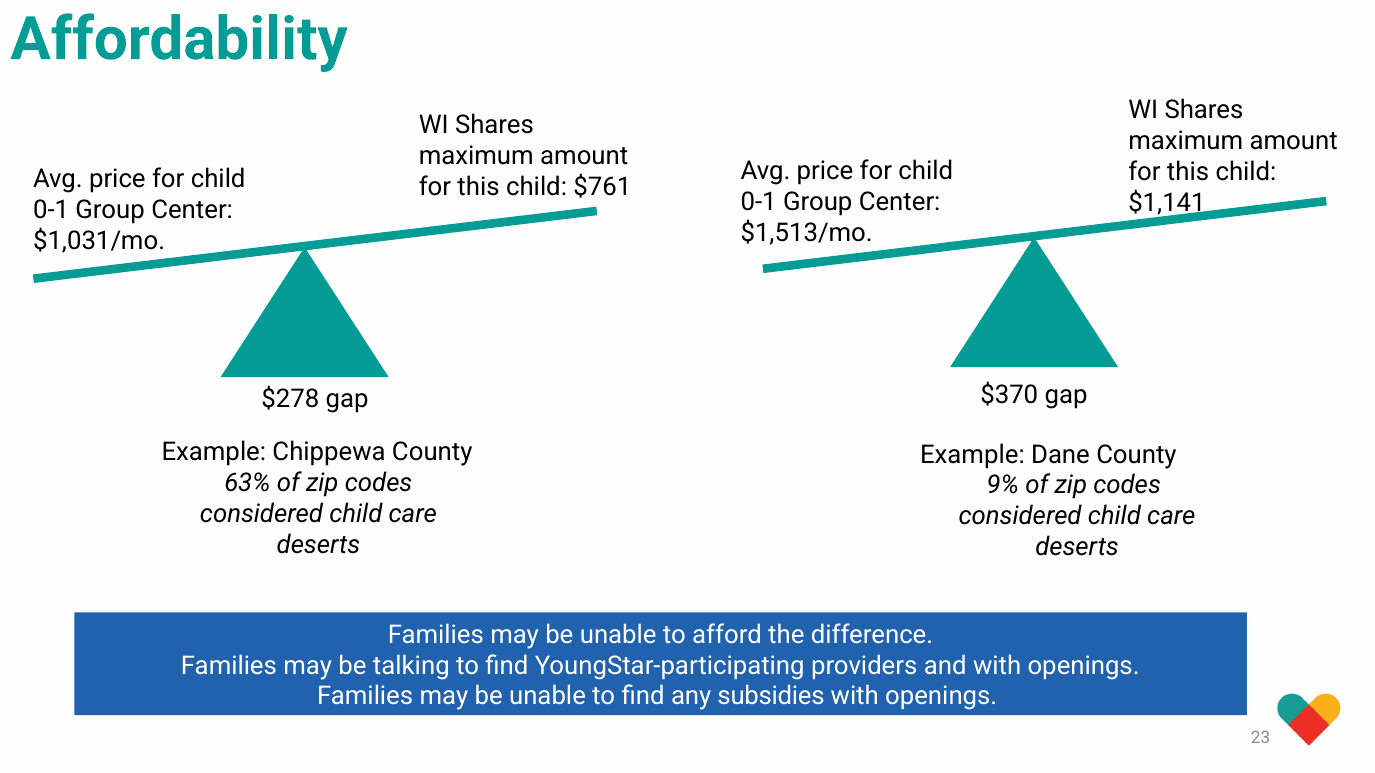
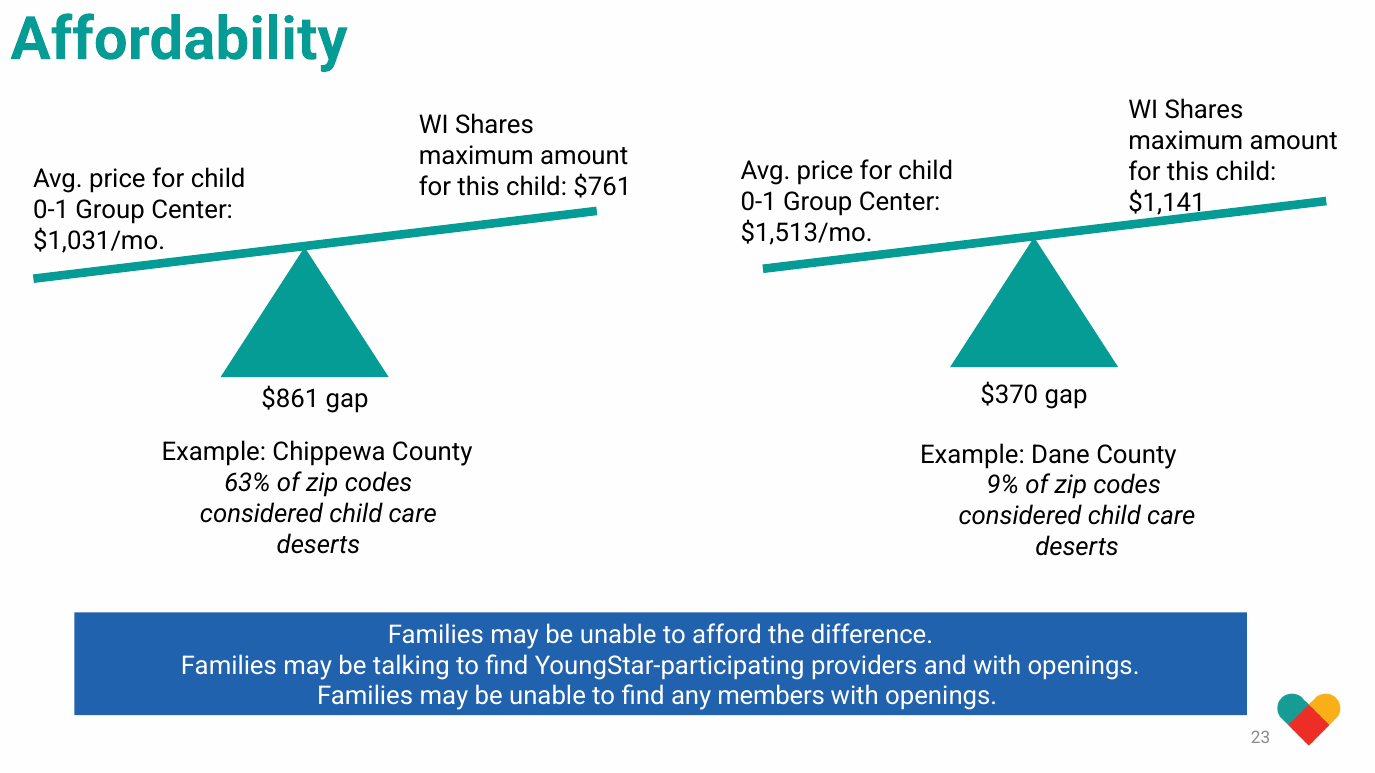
$278: $278 -> $861
subsidies: subsidies -> members
